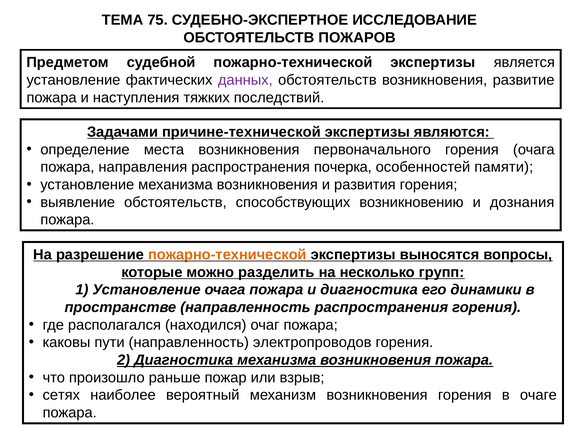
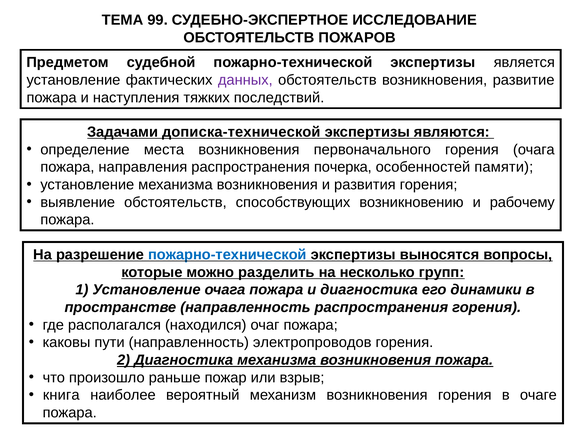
75: 75 -> 99
причине-технической: причине-технической -> дописка-технической
дознания: дознания -> рабочему
пожарно-технической at (227, 255) colour: orange -> blue
сетях: сетях -> книга
